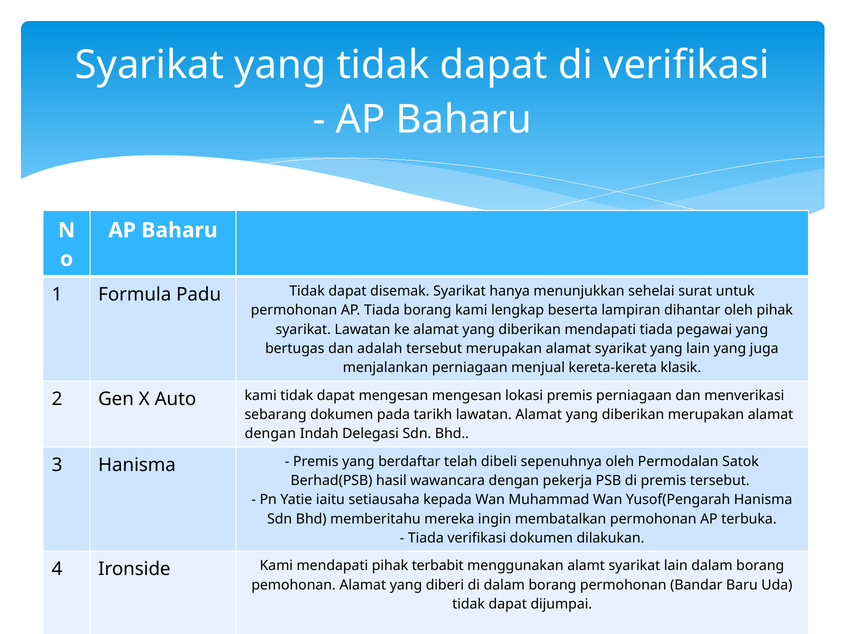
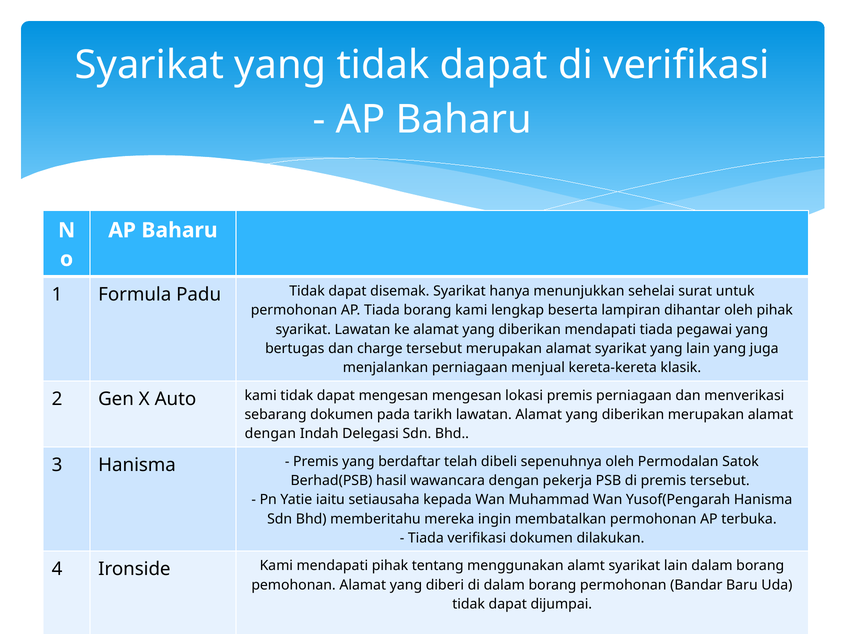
adalah: adalah -> charge
terbabit: terbabit -> tentang
